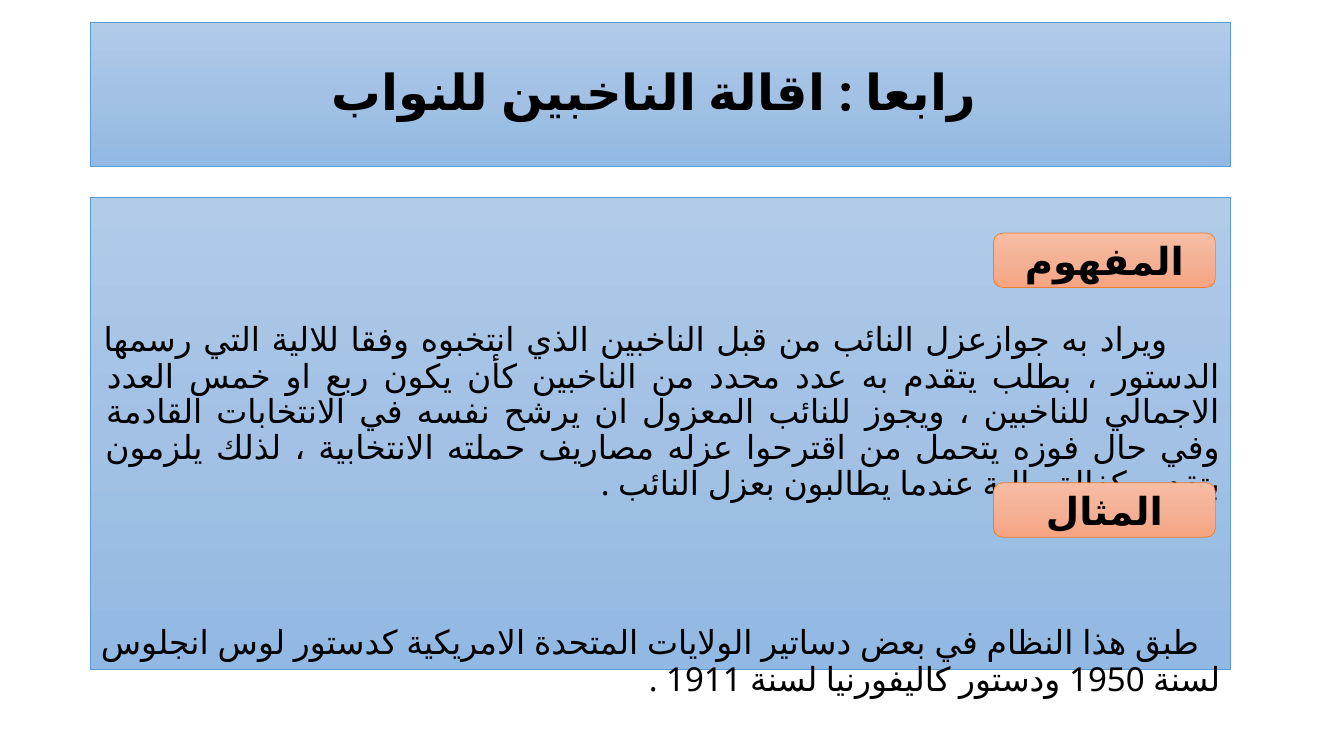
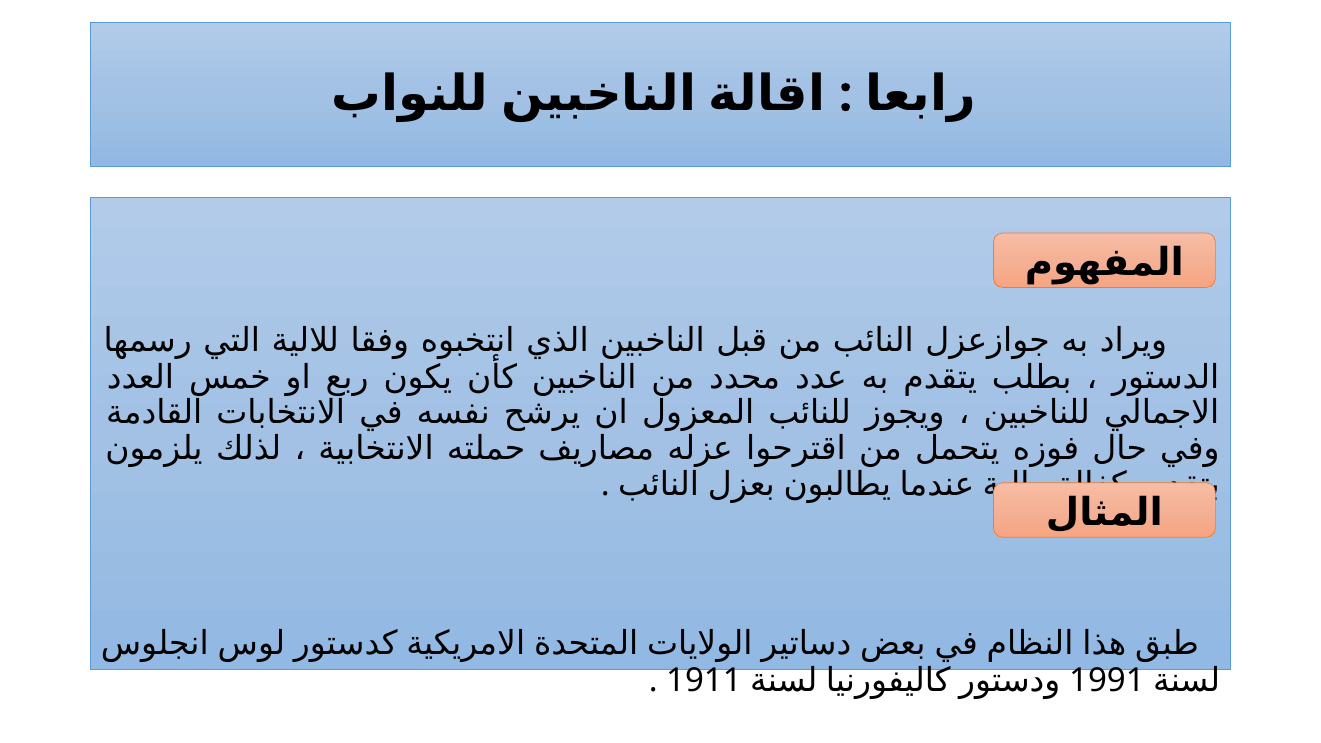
1950: 1950 -> 1991
